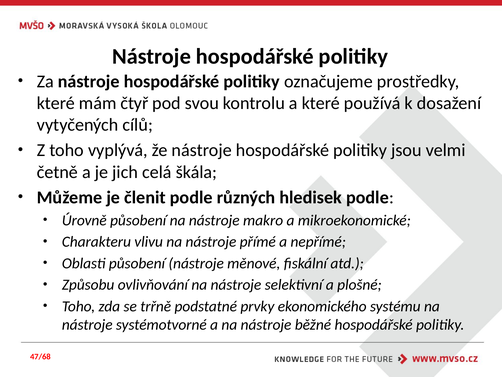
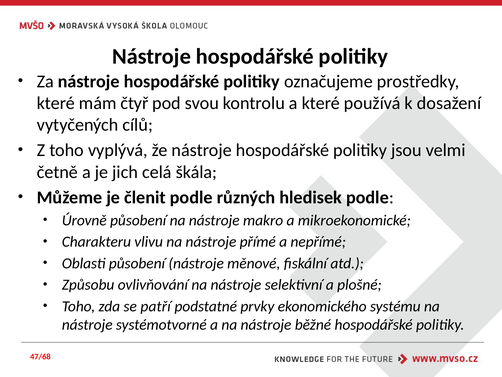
trřně: trřně -> patří
